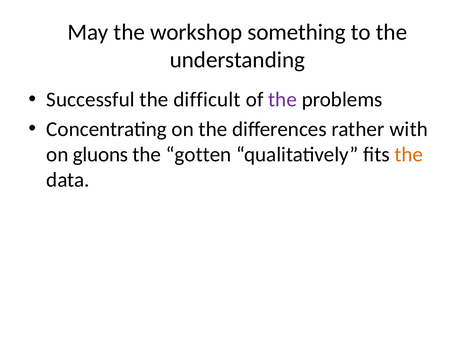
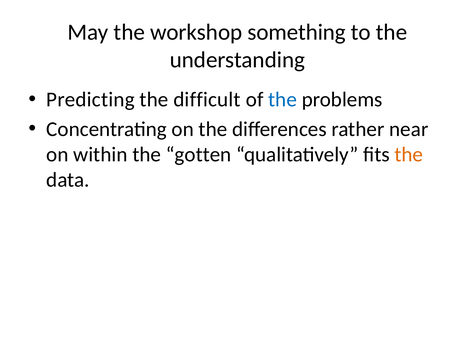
Successful: Successful -> Predicting
the at (283, 100) colour: purple -> blue
with: with -> near
gluons: gluons -> within
